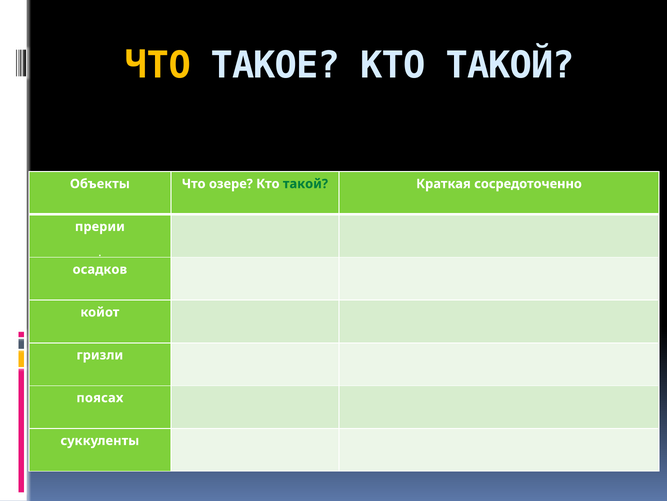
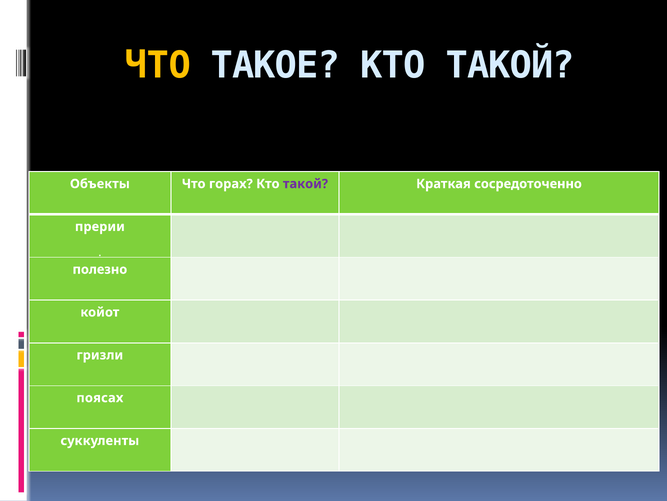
озере: озере -> горах
такой at (305, 184) colour: green -> purple
осадков: осадков -> полезно
